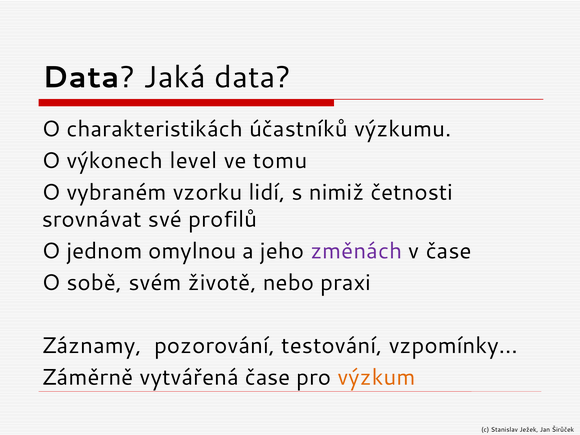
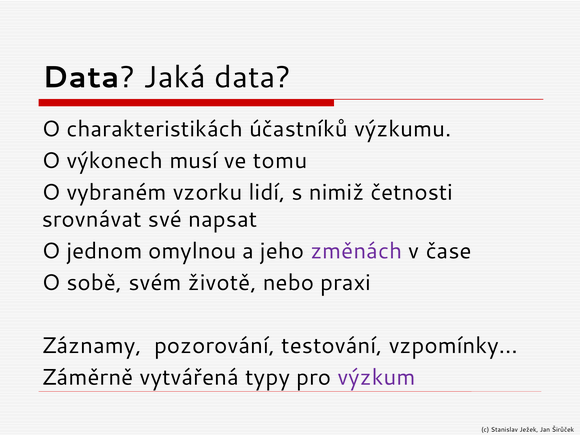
level: level -> musí
profilů: profilů -> napsat
vytvářená čase: čase -> typy
výzkum colour: orange -> purple
